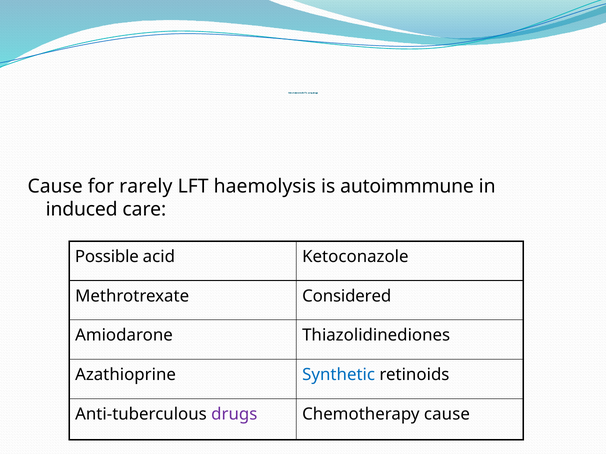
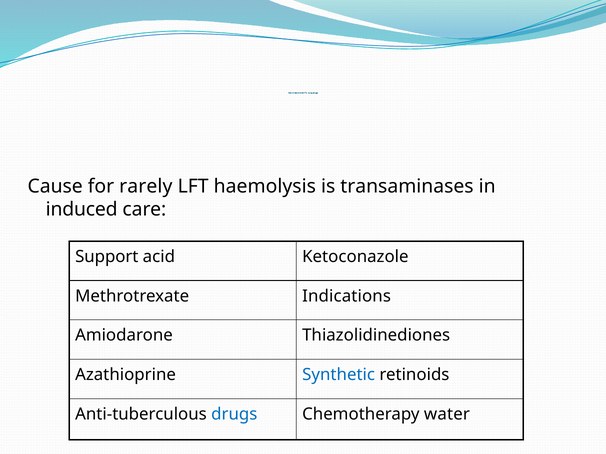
autoimmmune: autoimmmune -> transaminases
Possible: Possible -> Support
Considered: Considered -> Indications
drugs at (234, 415) colour: purple -> blue
Chemotherapy cause: cause -> water
